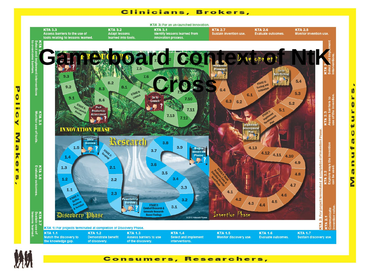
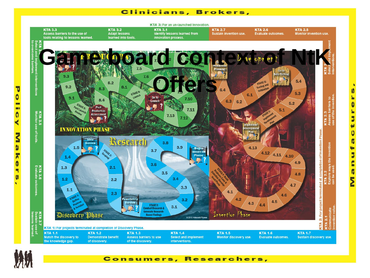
Cross: Cross -> Offers
